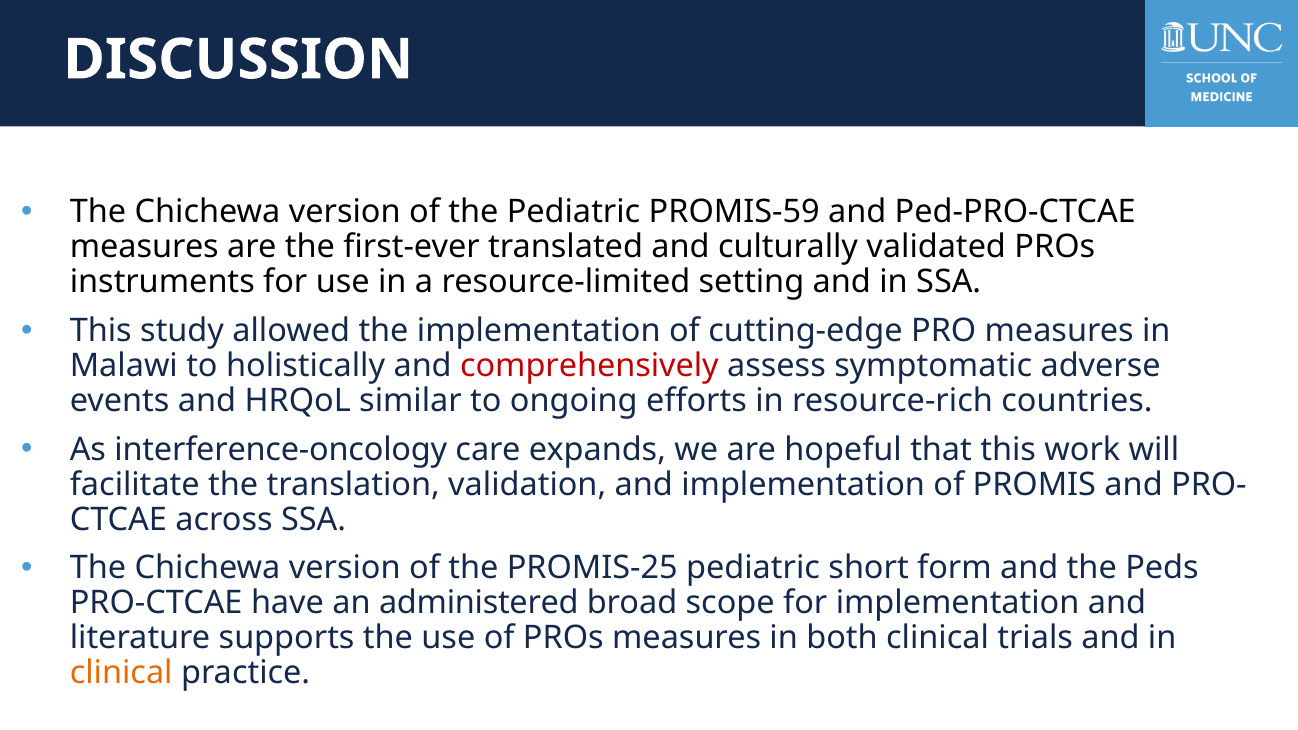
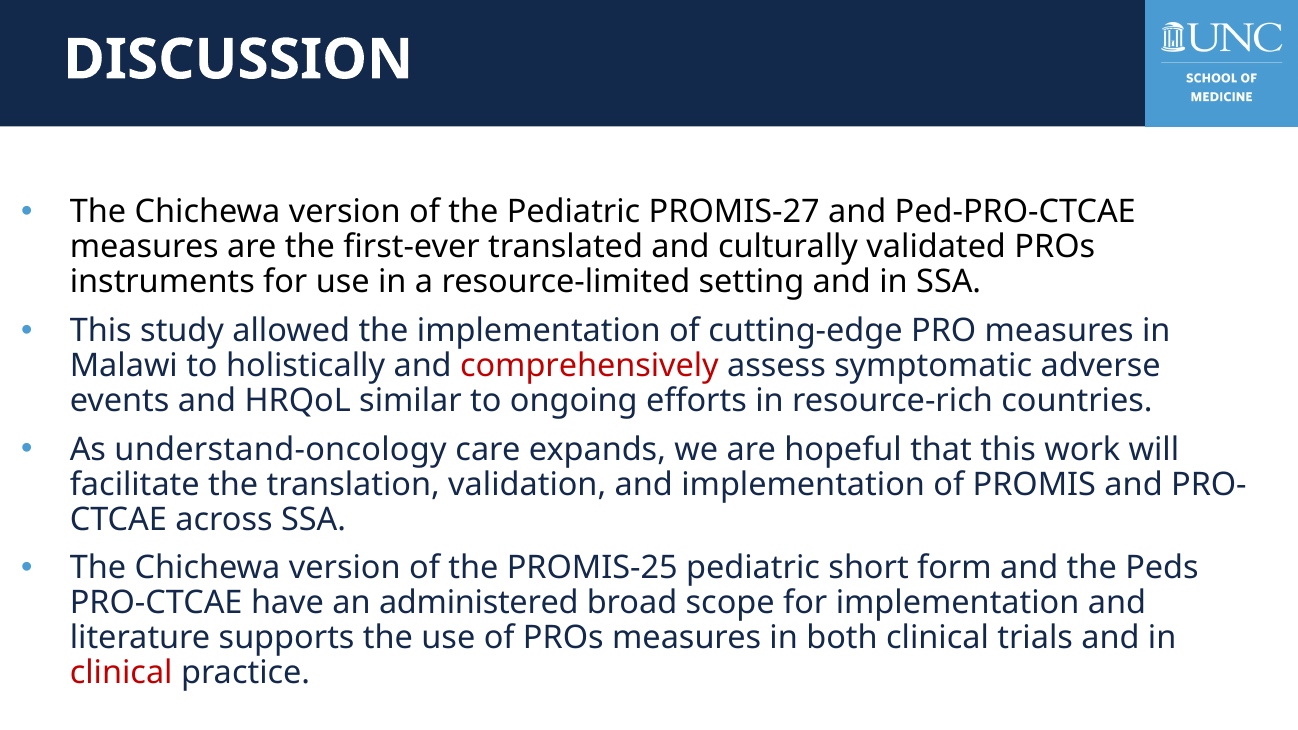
PROMIS-59: PROMIS-59 -> PROMIS-27
interference-oncology: interference-oncology -> understand-oncology
clinical at (121, 673) colour: orange -> red
